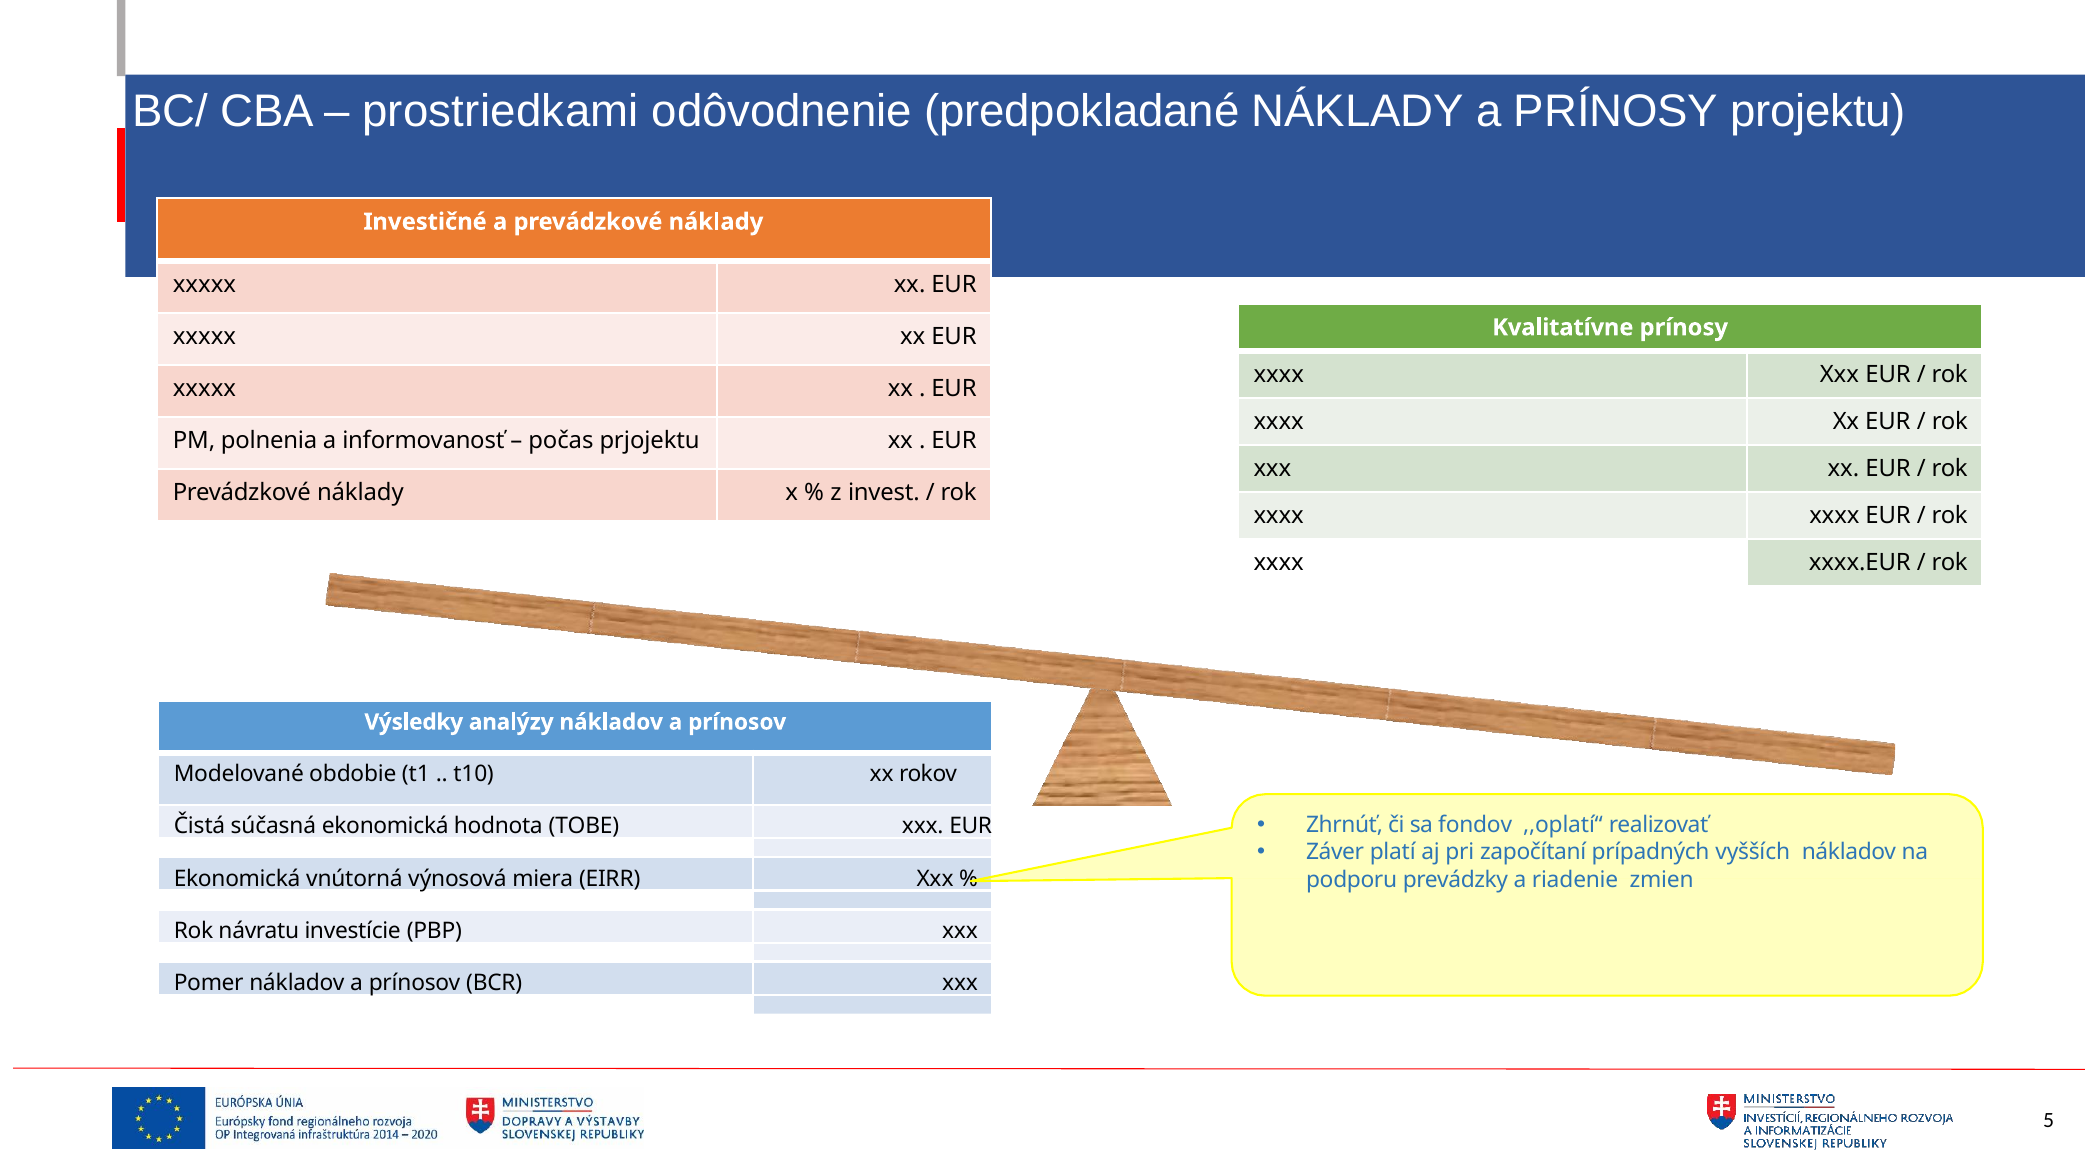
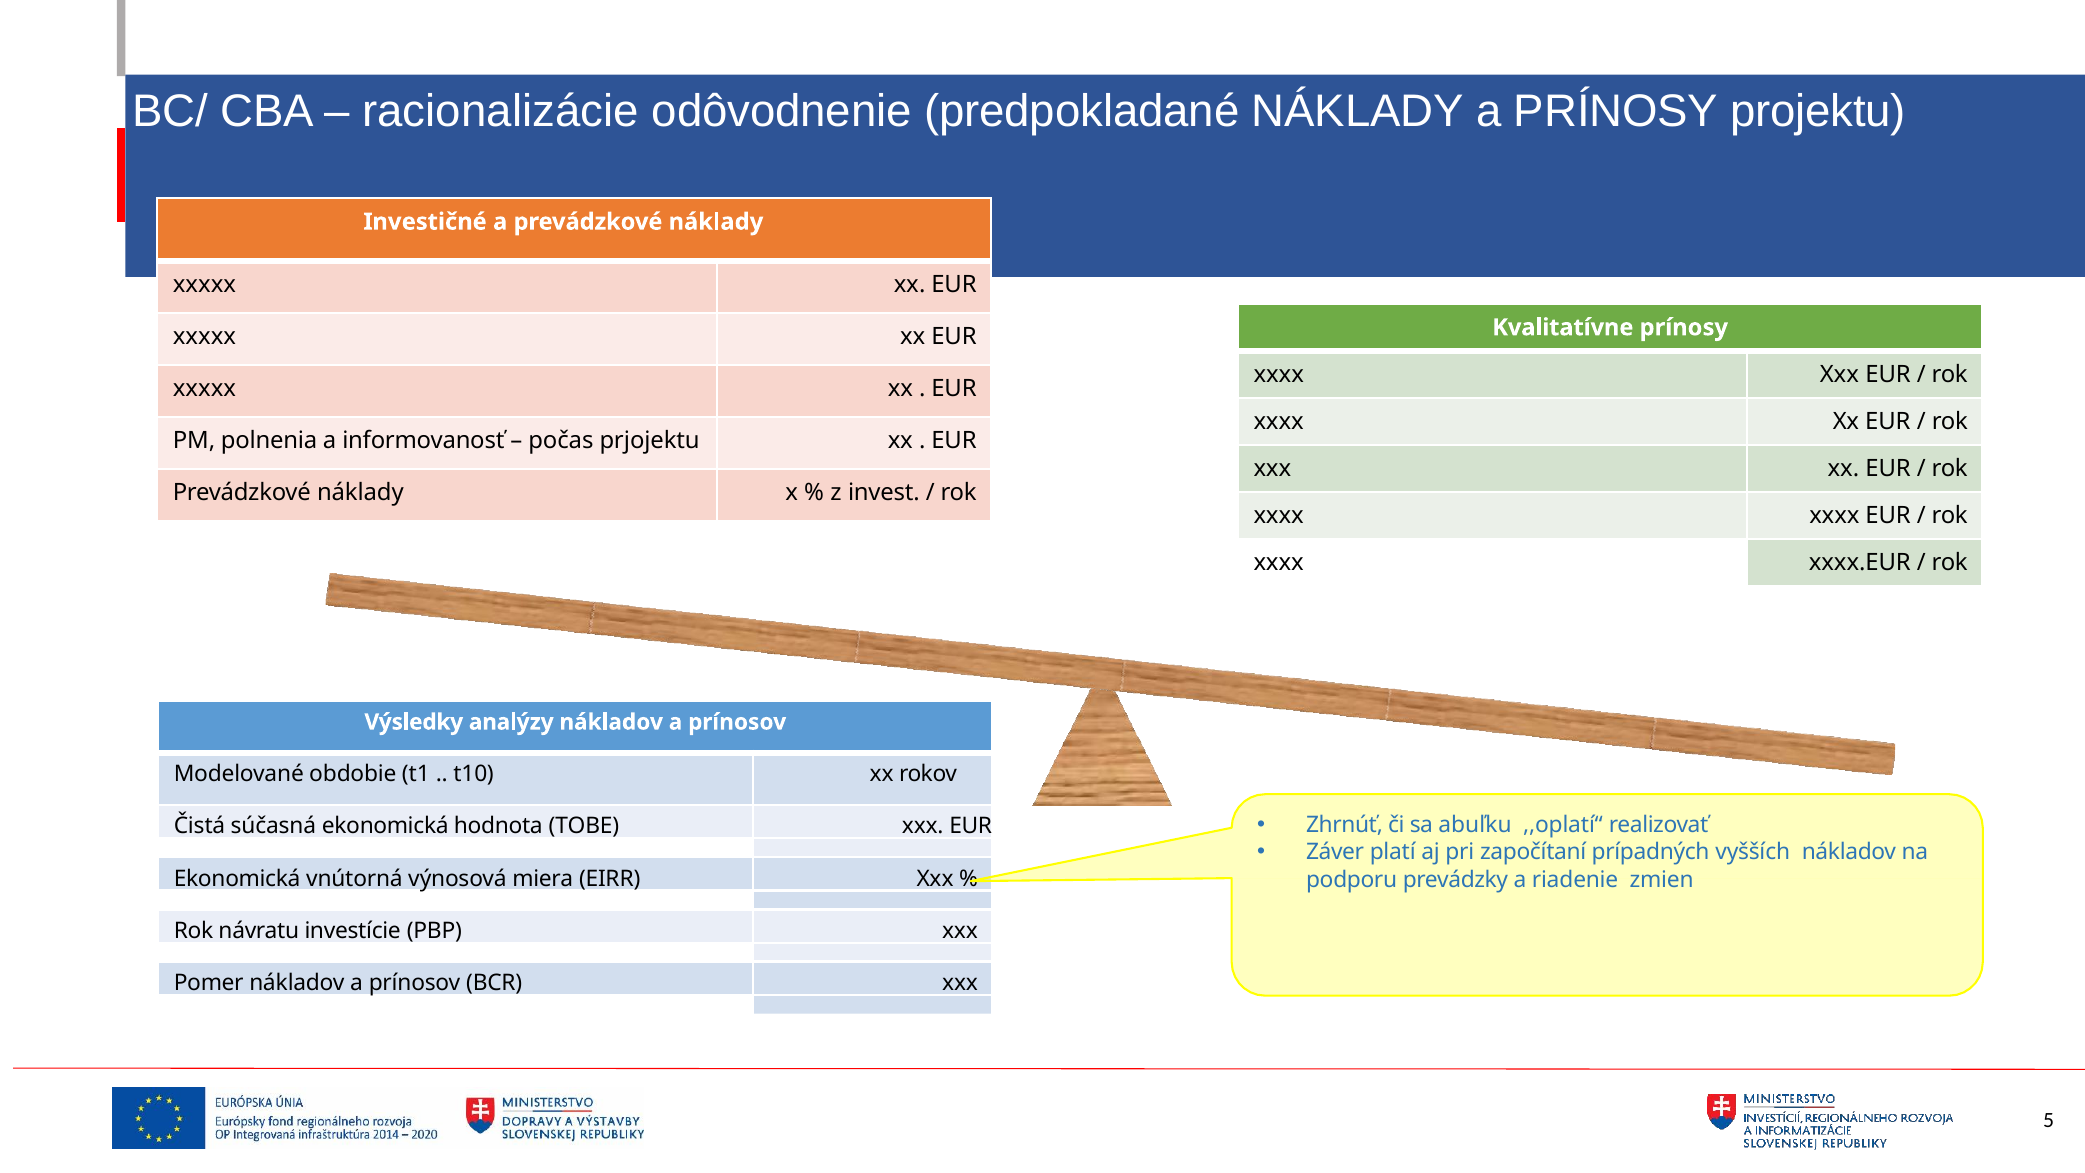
prostriedkami: prostriedkami -> racionalizácie
fondov: fondov -> abuľku
